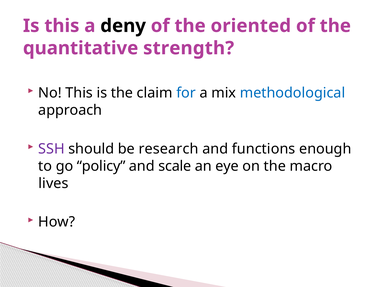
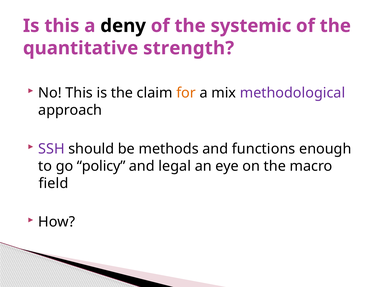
oriented: oriented -> systemic
for colour: blue -> orange
methodological colour: blue -> purple
research: research -> methods
scale: scale -> legal
lives: lives -> field
